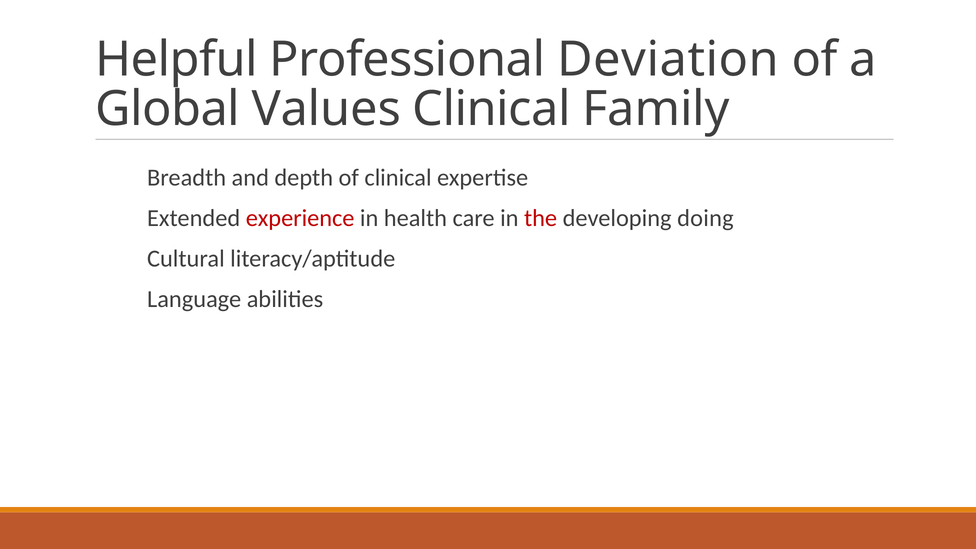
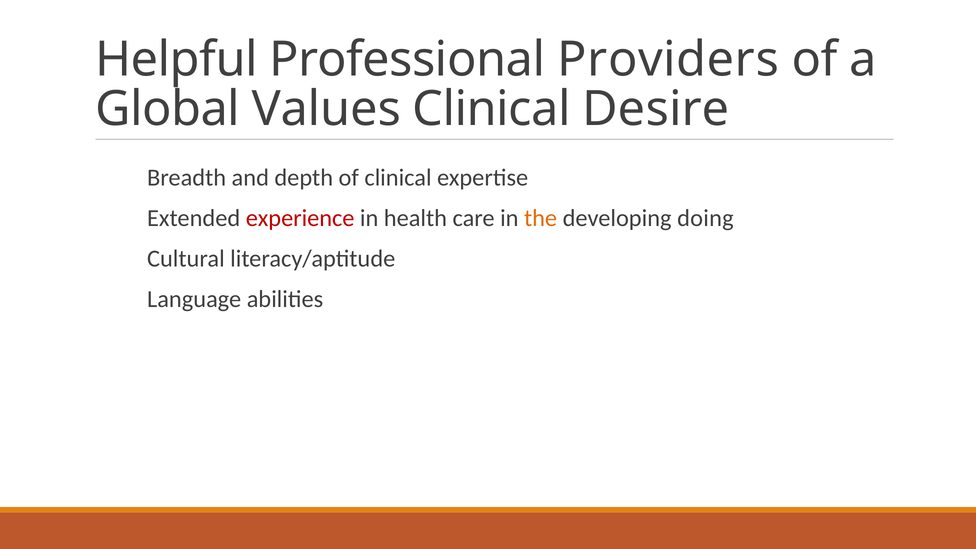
Deviation: Deviation -> Providers
Family: Family -> Desire
the colour: red -> orange
